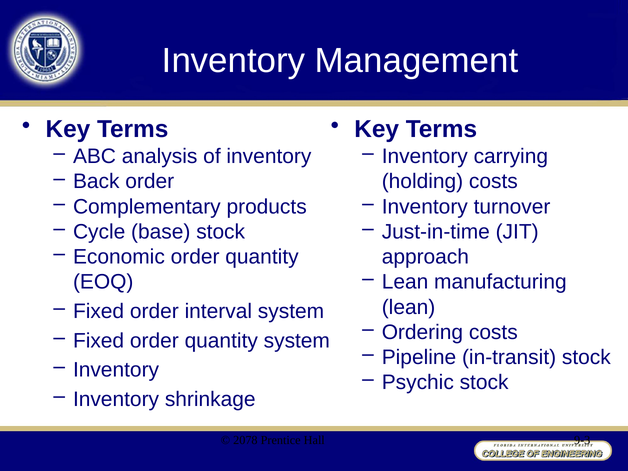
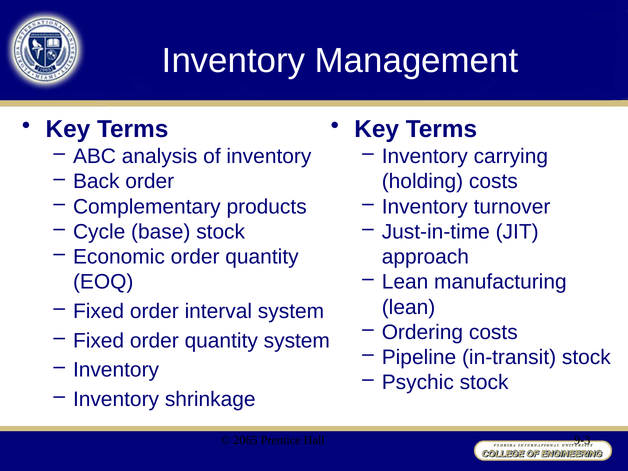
2078: 2078 -> 2065
